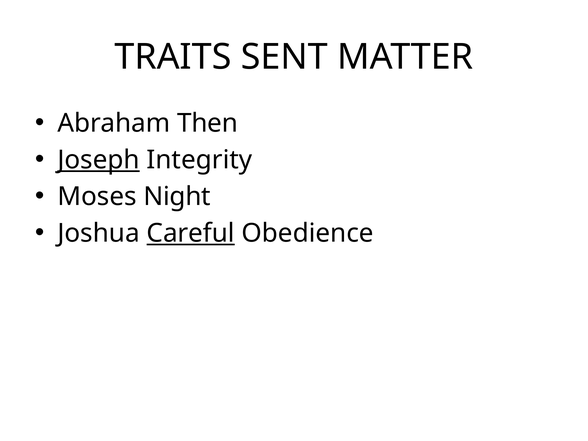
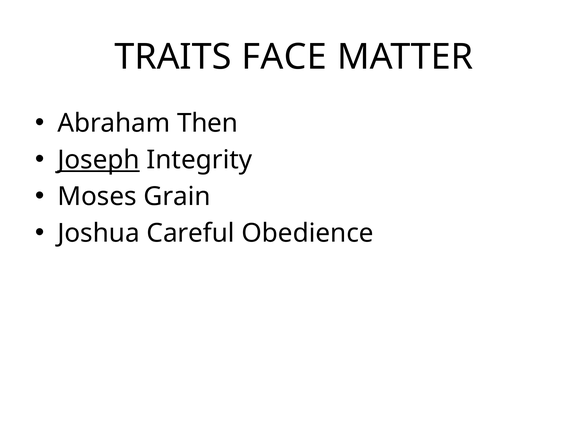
SENT: SENT -> FACE
Night: Night -> Grain
Careful underline: present -> none
